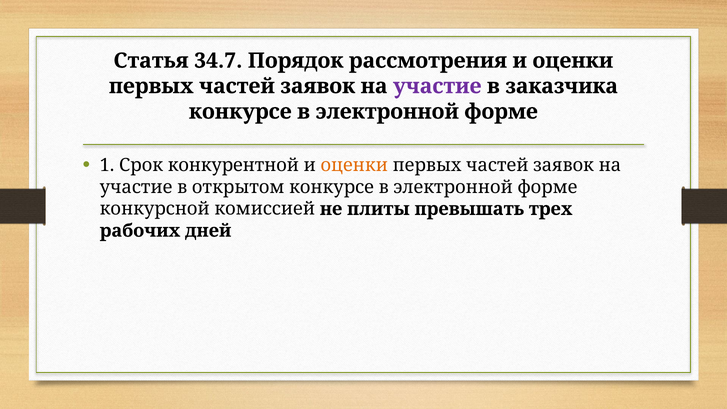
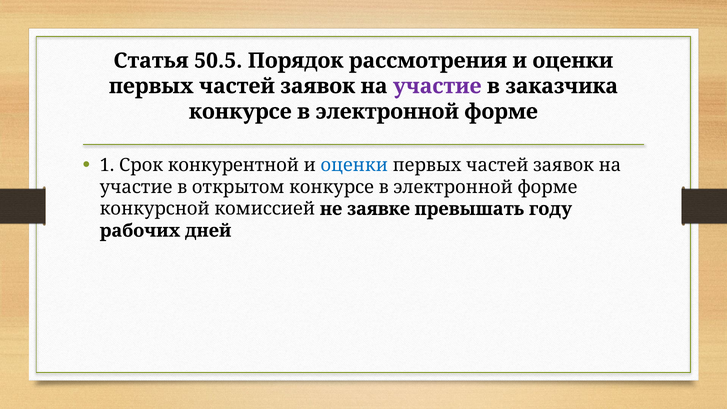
34.7: 34.7 -> 50.5
оценки at (354, 165) colour: orange -> blue
плиты: плиты -> заявке
трех: трех -> году
